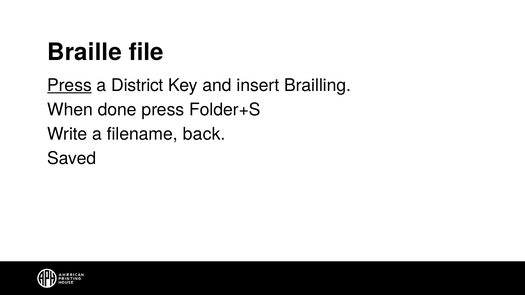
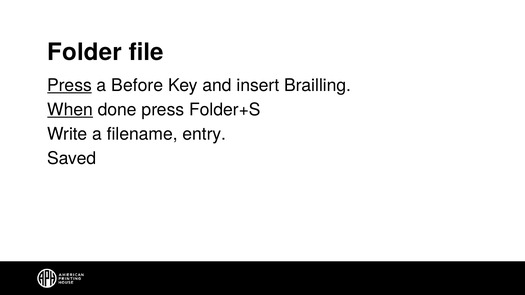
Braille: Braille -> Folder
District: District -> Before
When underline: none -> present
back: back -> entry
